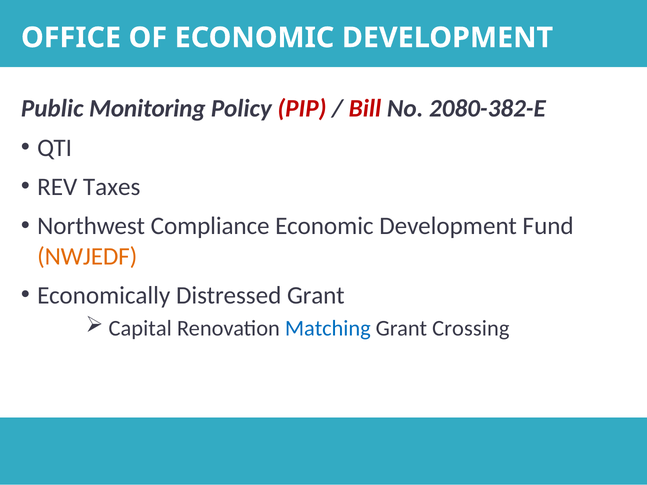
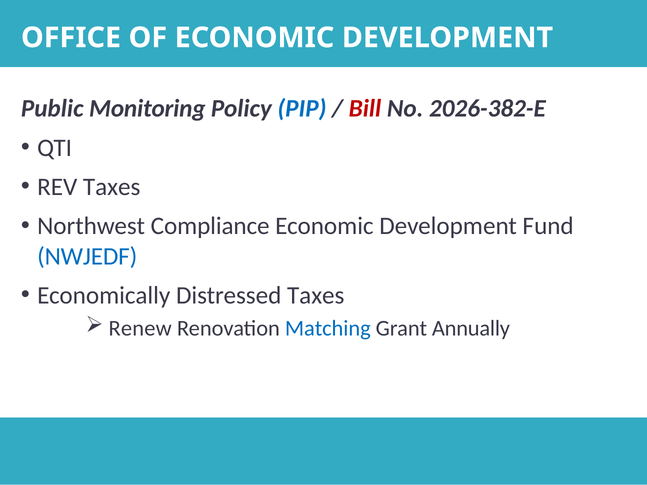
PIP colour: red -> blue
2080-382-E: 2080-382-E -> 2026-382-E
NWJEDF colour: orange -> blue
Distressed Grant: Grant -> Taxes
Capital: Capital -> Renew
Crossing: Crossing -> Annually
